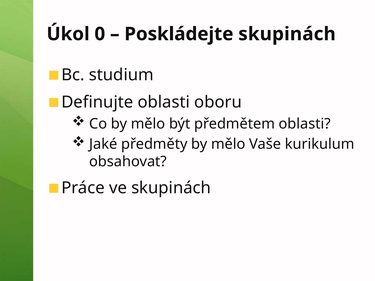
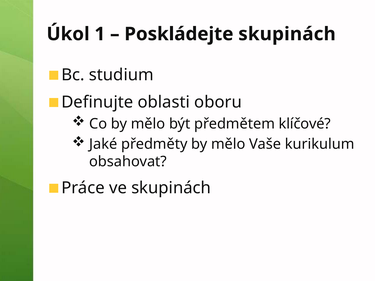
0: 0 -> 1
předmětem oblasti: oblasti -> klíčové
